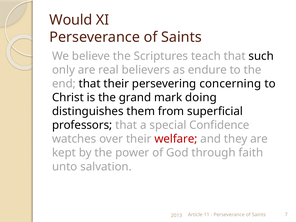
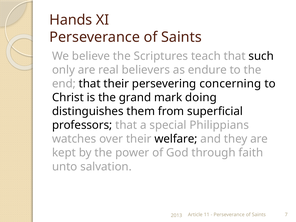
Would: Would -> Hands
Confidence: Confidence -> Philippians
welfare colour: red -> black
